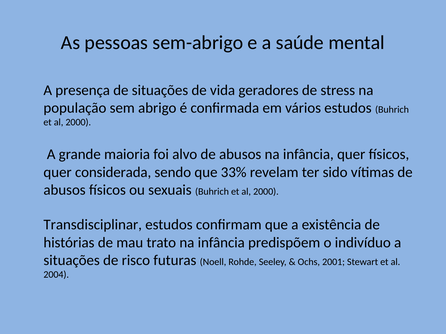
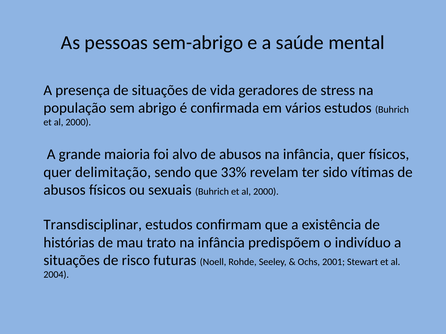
considerada: considerada -> delimitação
